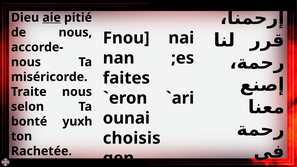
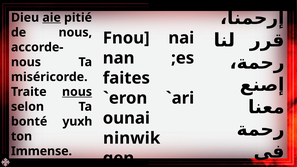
nous at (77, 92) underline: none -> present
choisis: choisis -> ninwik
Rachetée: Rachetée -> Immense
